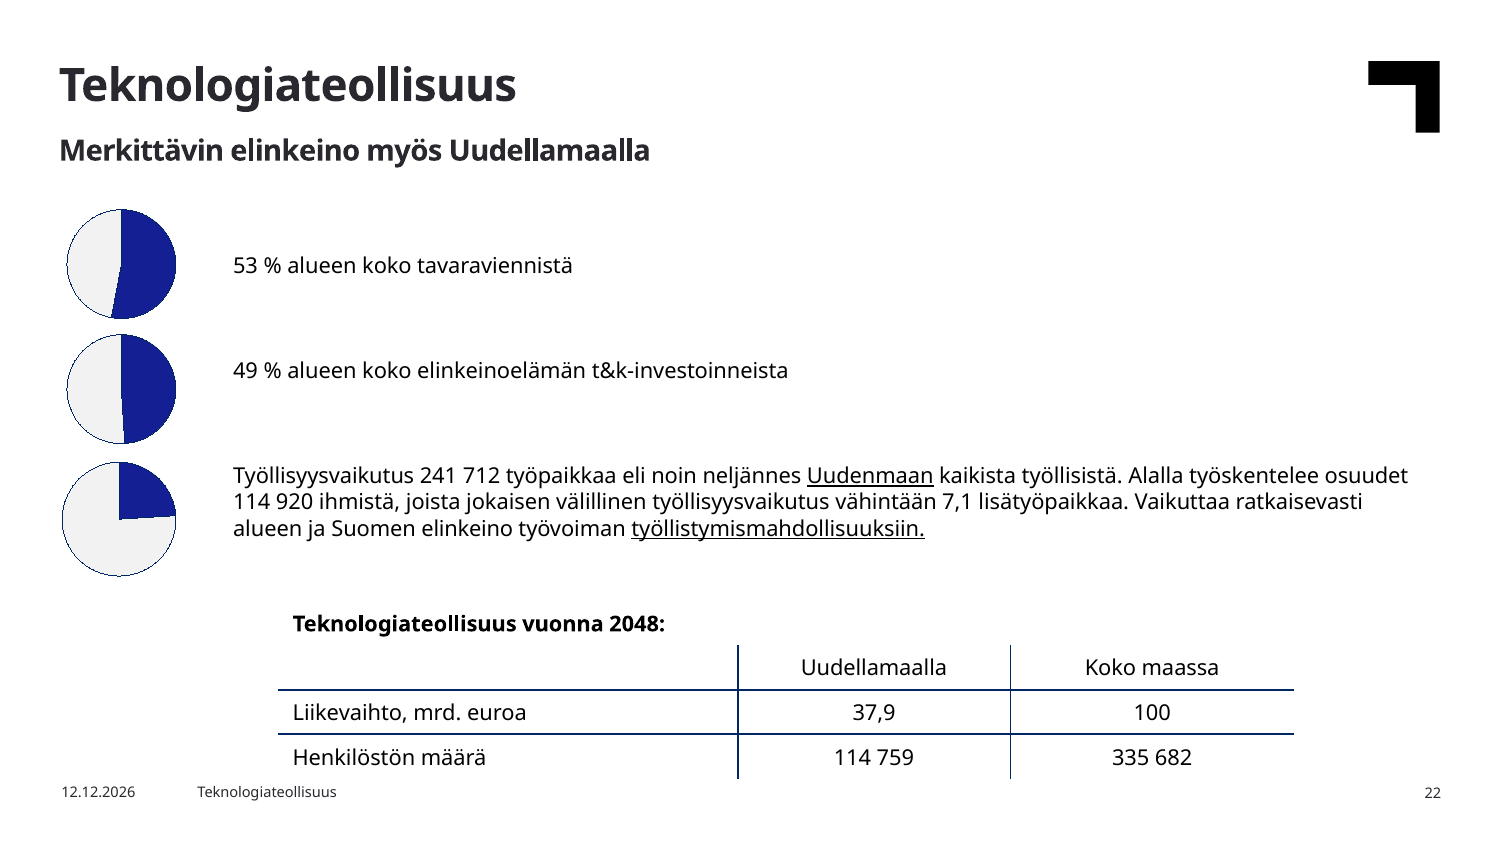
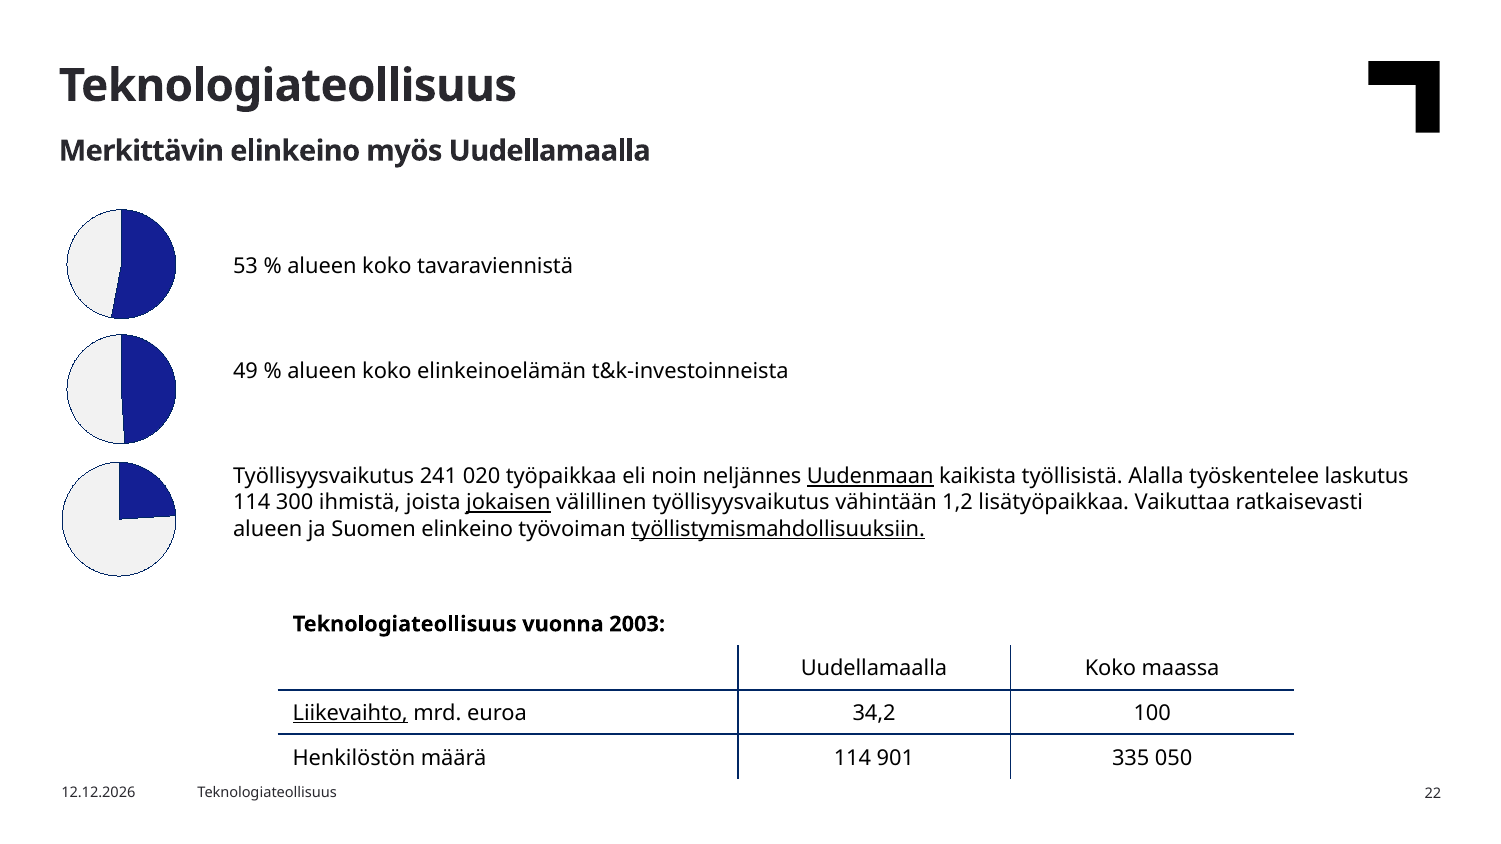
712: 712 -> 020
osuudet: osuudet -> laskutus
920: 920 -> 300
jokaisen underline: none -> present
7,1: 7,1 -> 1,2
2048: 2048 -> 2003
Liikevaihto underline: none -> present
37,9: 37,9 -> 34,2
759: 759 -> 901
682: 682 -> 050
